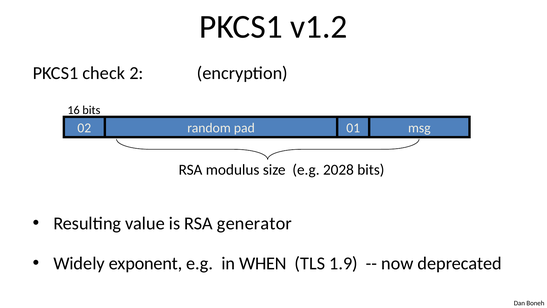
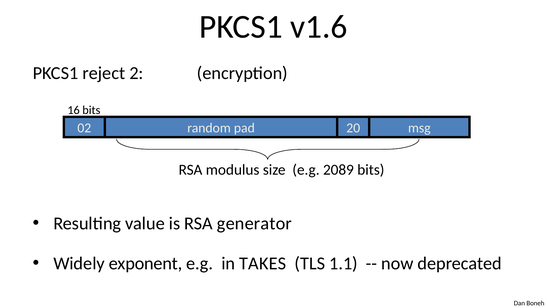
v1.2: v1.2 -> v1.6
check: check -> reject
01: 01 -> 20
2028: 2028 -> 2089
WHEN: WHEN -> TAKES
1.9: 1.9 -> 1.1
